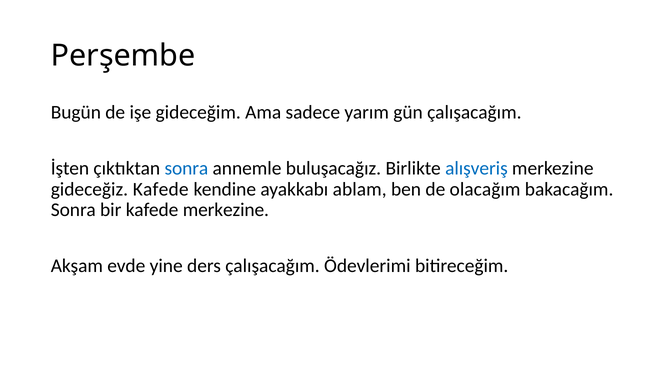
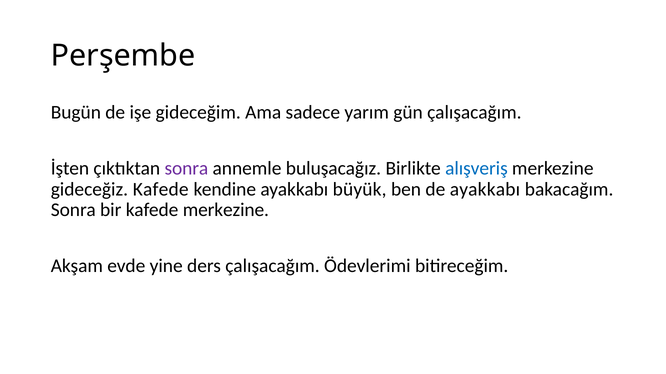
sonra at (186, 168) colour: blue -> purple
ablam: ablam -> büyük
de olacağım: olacağım -> ayakkabı
